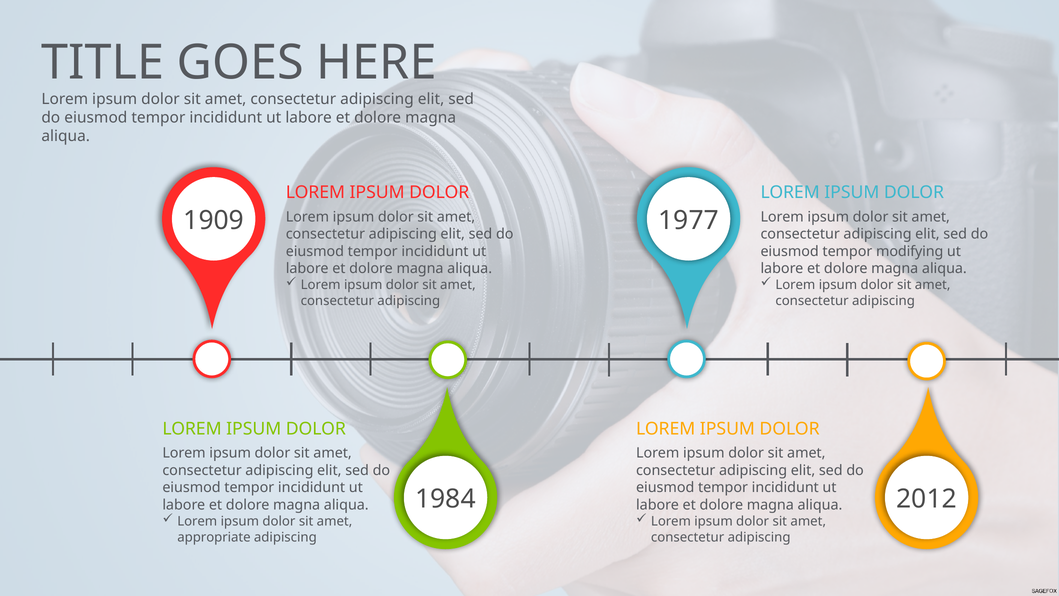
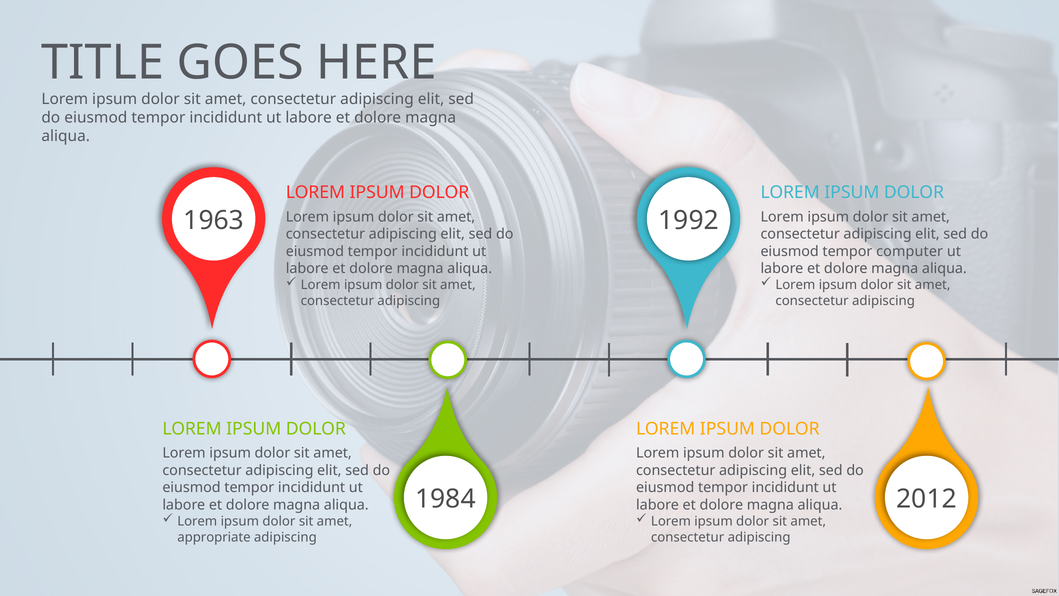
1909: 1909 -> 1963
1977: 1977 -> 1992
modifying: modifying -> computer
